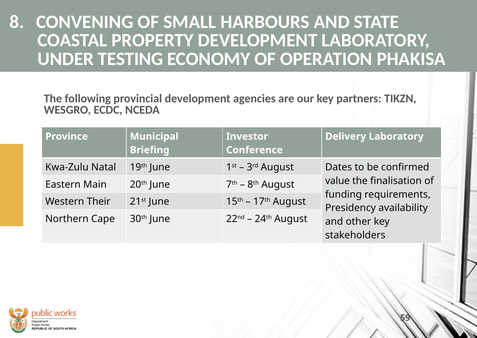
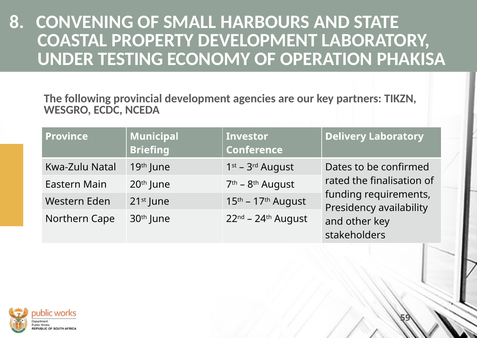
value: value -> rated
Their: Their -> Eden
